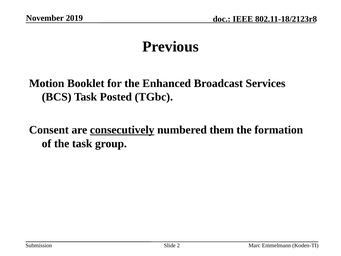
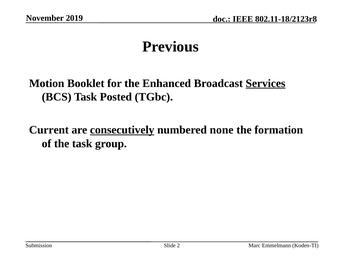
Services underline: none -> present
Consent: Consent -> Current
them: them -> none
